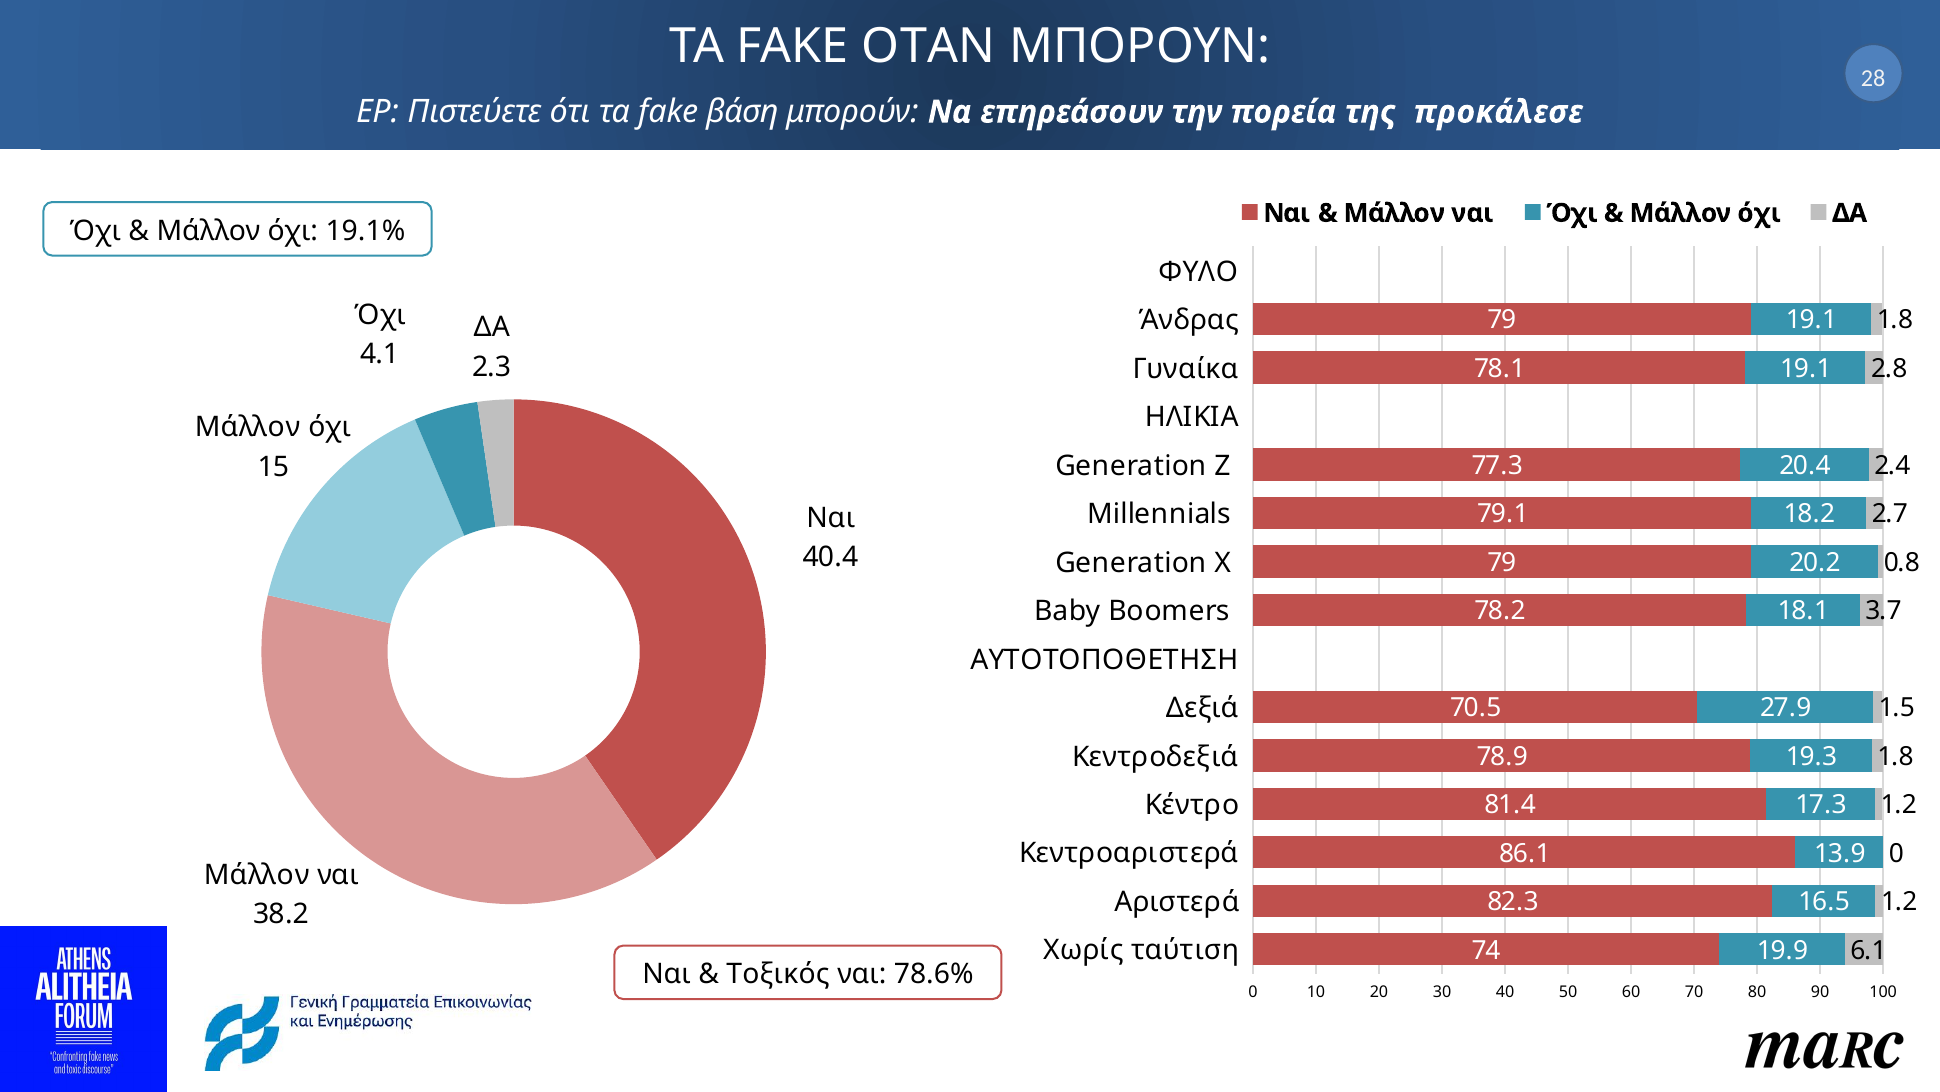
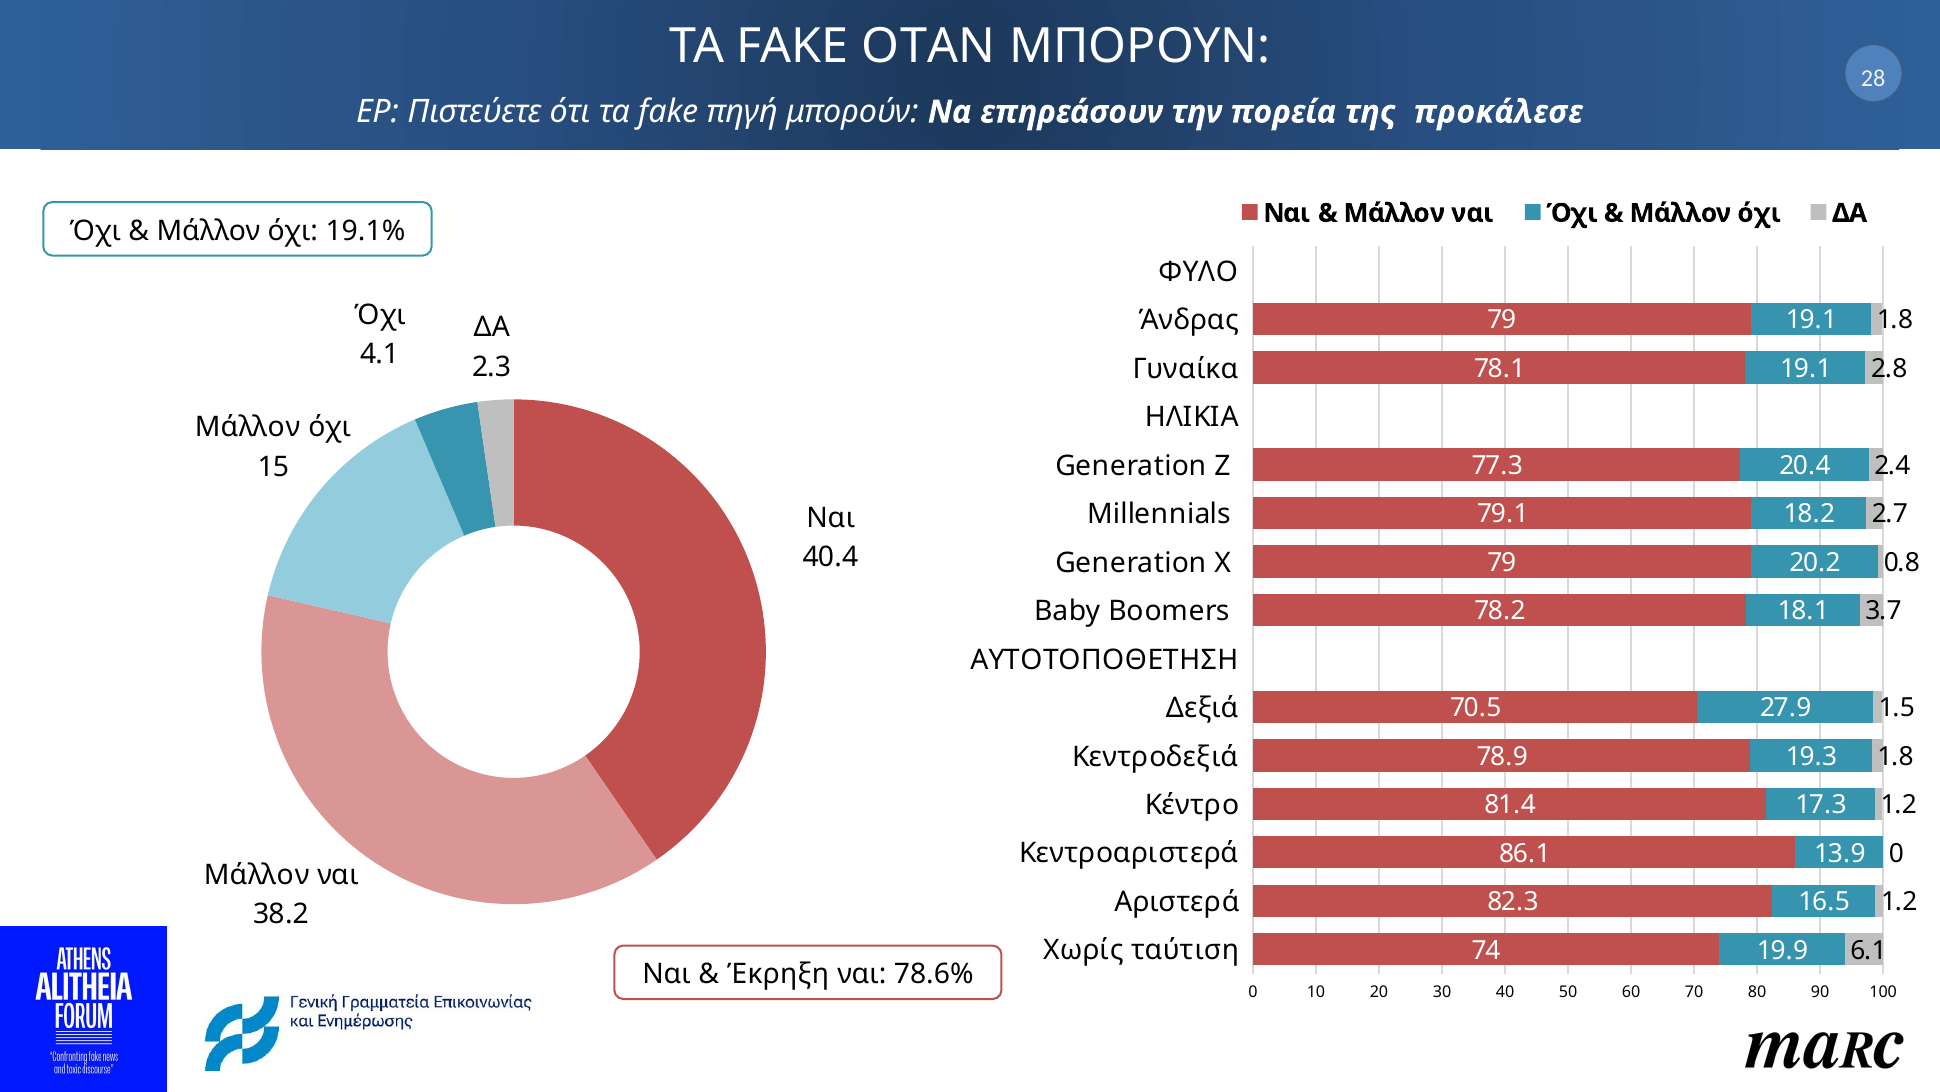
βάση: βάση -> πηγή
Τοξικός: Τοξικός -> Έκρηξη
